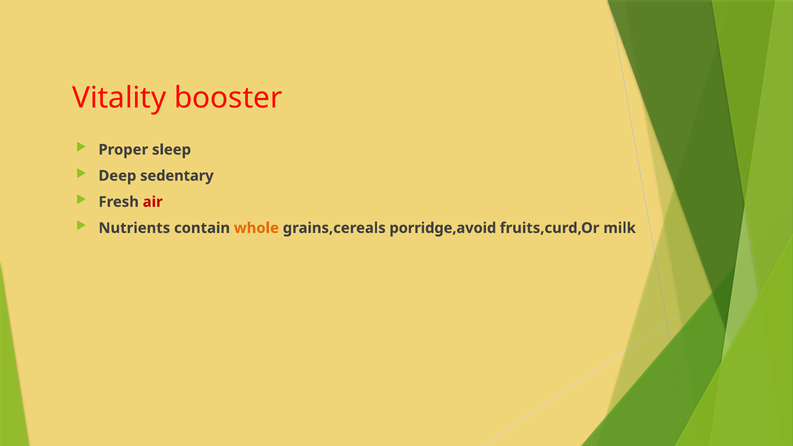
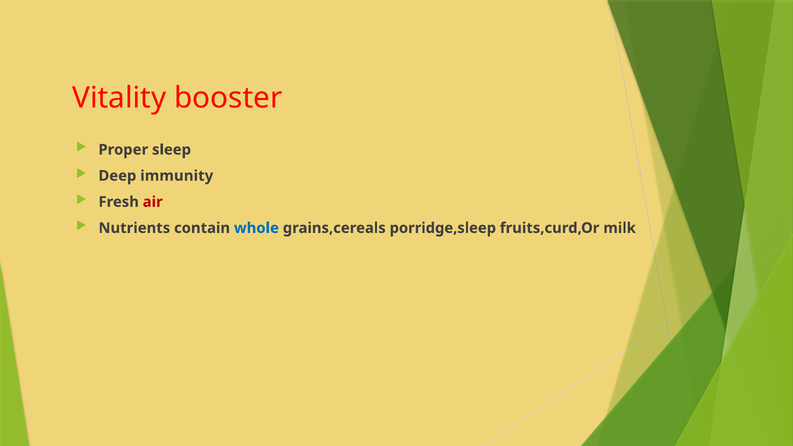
sedentary: sedentary -> immunity
whole colour: orange -> blue
porridge,avoid: porridge,avoid -> porridge,sleep
